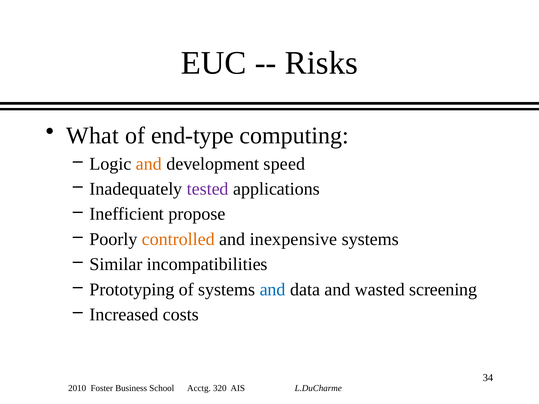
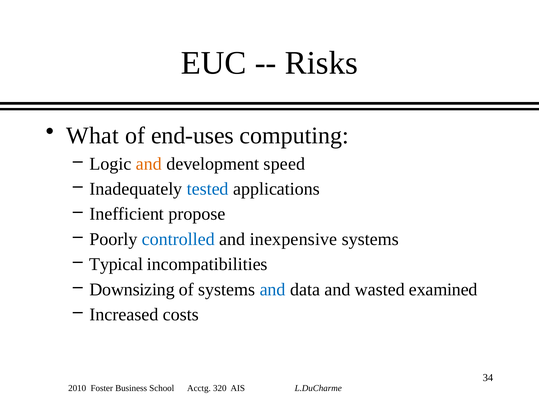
end-type: end-type -> end-uses
tested colour: purple -> blue
controlled colour: orange -> blue
Similar: Similar -> Typical
Prototyping: Prototyping -> Downsizing
screening: screening -> examined
